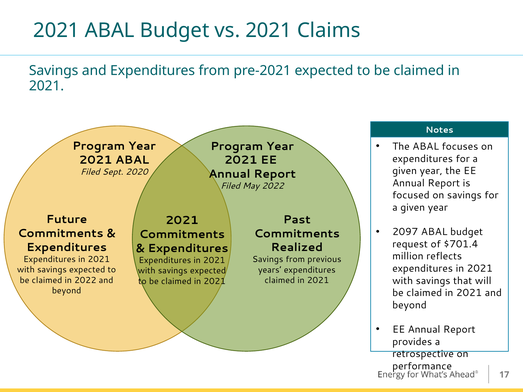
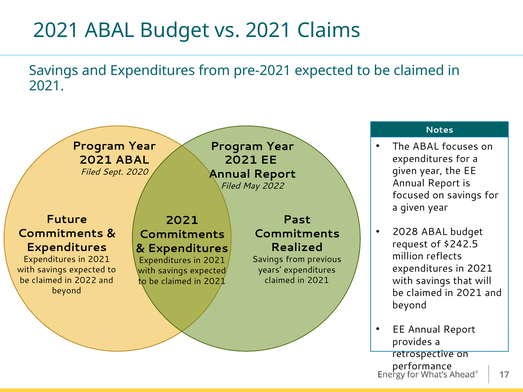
2097: 2097 -> 2028
$701.4: $701.4 -> $242.5
